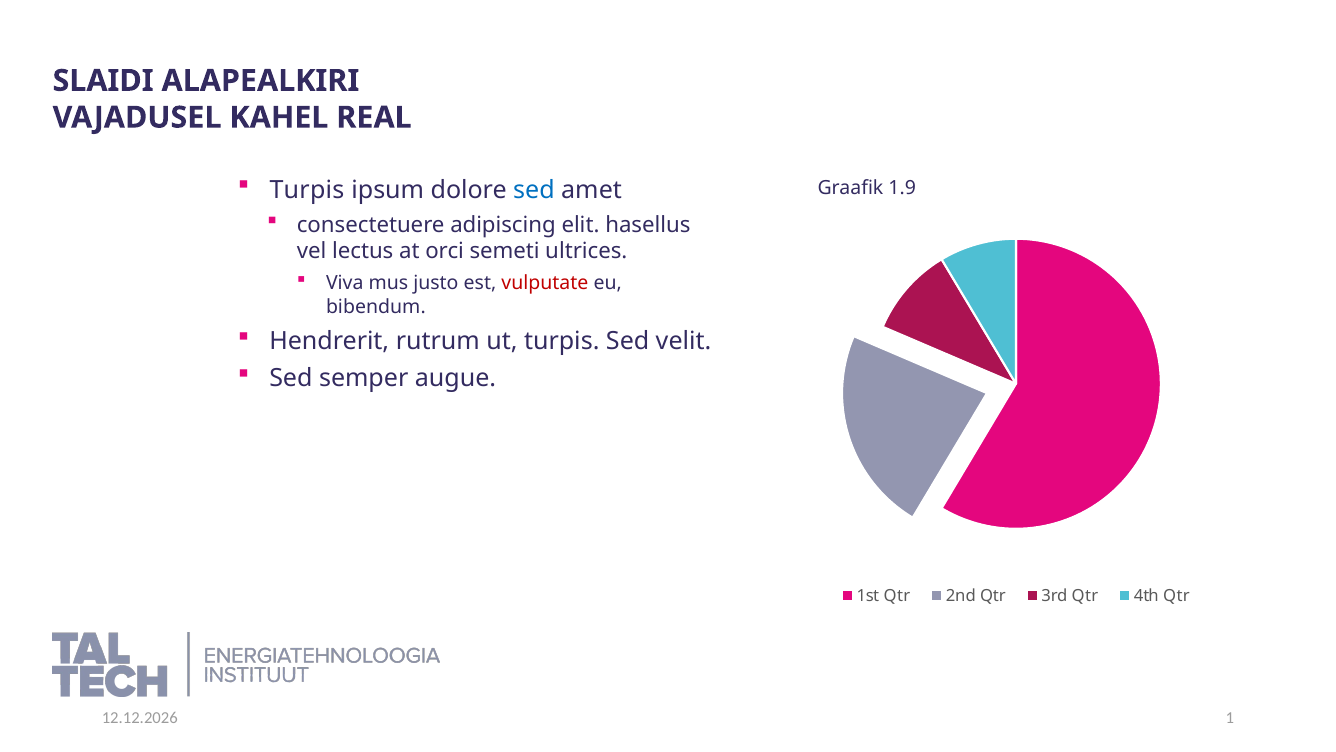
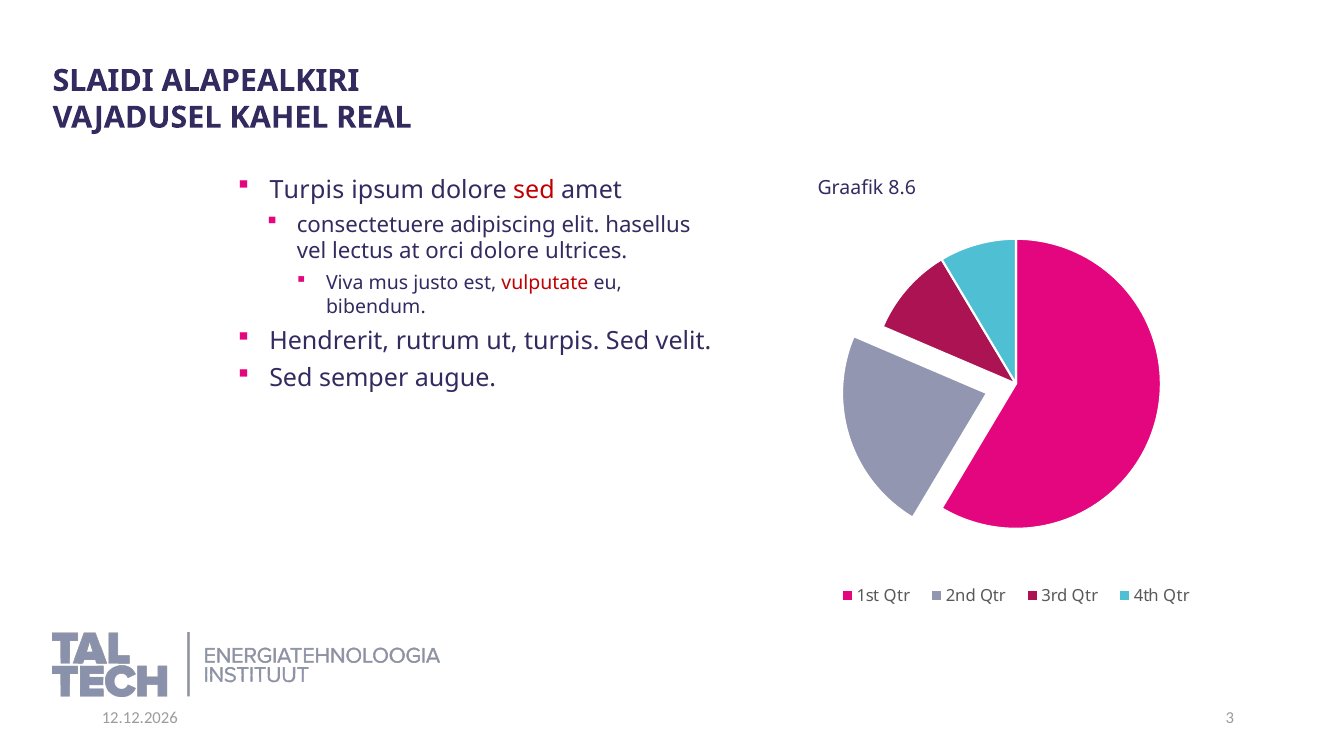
sed at (534, 190) colour: blue -> red
1.9: 1.9 -> 8.6
orci semeti: semeti -> dolore
1: 1 -> 3
